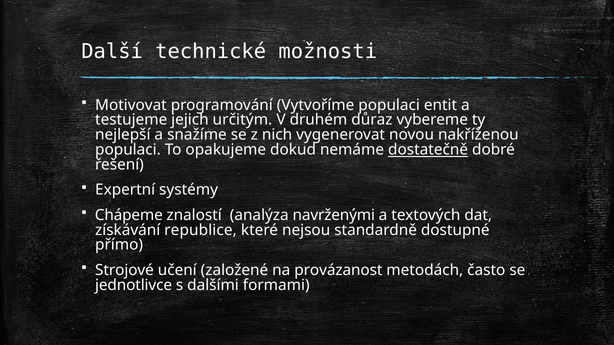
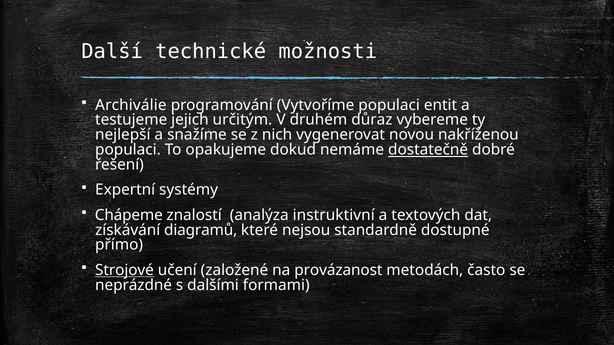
Motivovat: Motivovat -> Archiválie
navrženými: navrženými -> instruktivní
republice: republice -> diagramů
Strojové underline: none -> present
jednotlivce: jednotlivce -> neprázdné
